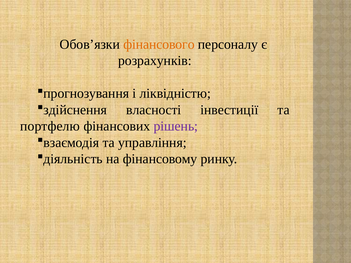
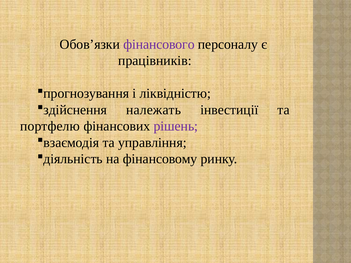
фінансового colour: orange -> purple
розрахунків: розрахунків -> працівників
власності: власності -> належать
